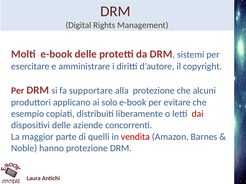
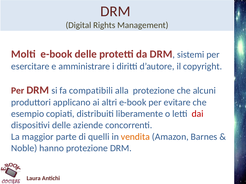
supportare: supportare -> compatibili
solo: solo -> altri
vendita colour: red -> orange
